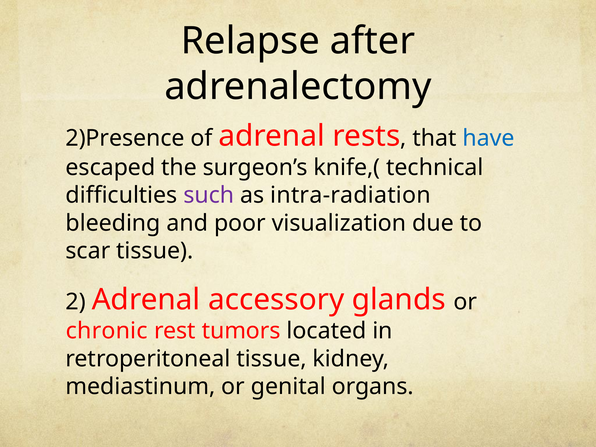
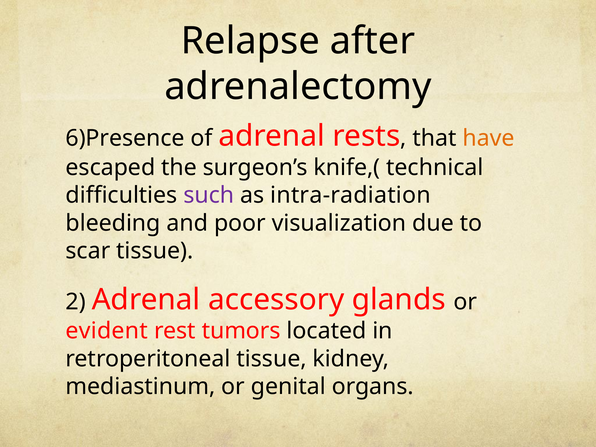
2)Presence: 2)Presence -> 6)Presence
have colour: blue -> orange
chronic: chronic -> evident
